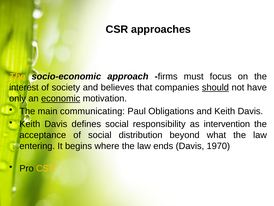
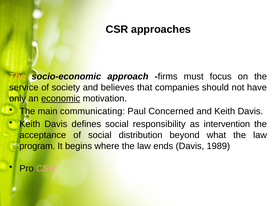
interest: interest -> service
should underline: present -> none
Obligations: Obligations -> Concerned
entering: entering -> program
1970: 1970 -> 1989
CSR at (46, 168) colour: yellow -> pink
